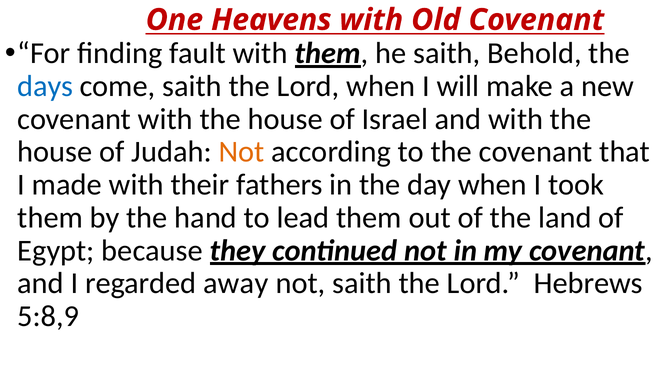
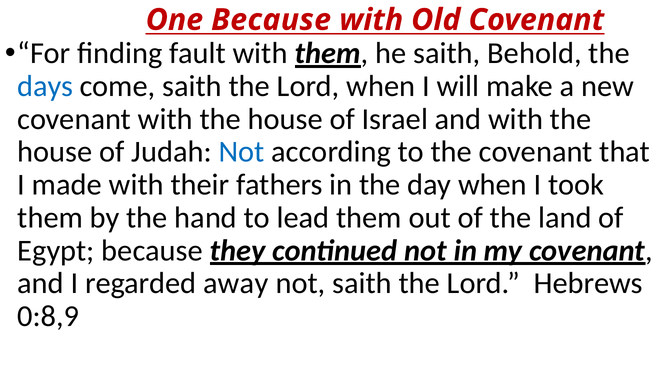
One Heavens: Heavens -> Because
Not at (242, 152) colour: orange -> blue
5:8,9: 5:8,9 -> 0:8,9
